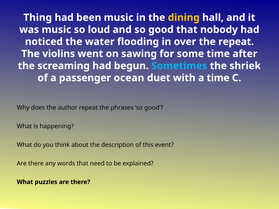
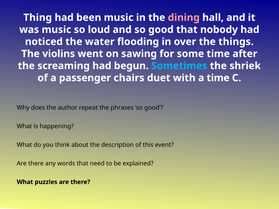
dining colour: yellow -> pink
the repeat: repeat -> things
ocean: ocean -> chairs
